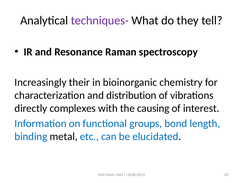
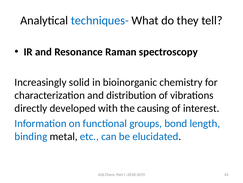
techniques- colour: purple -> blue
their: their -> solid
complexes: complexes -> developed
